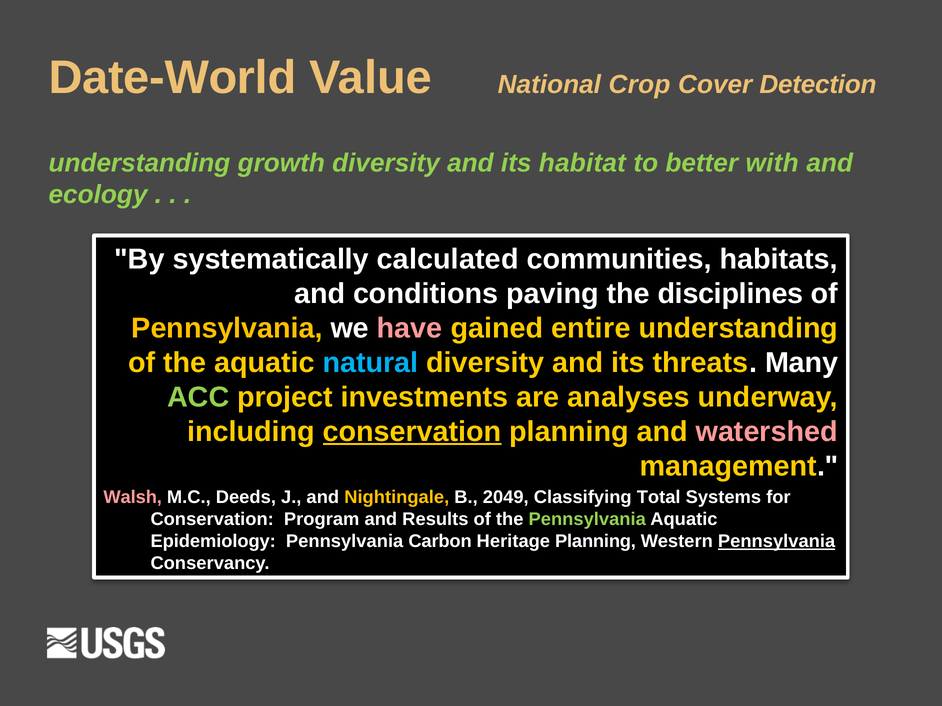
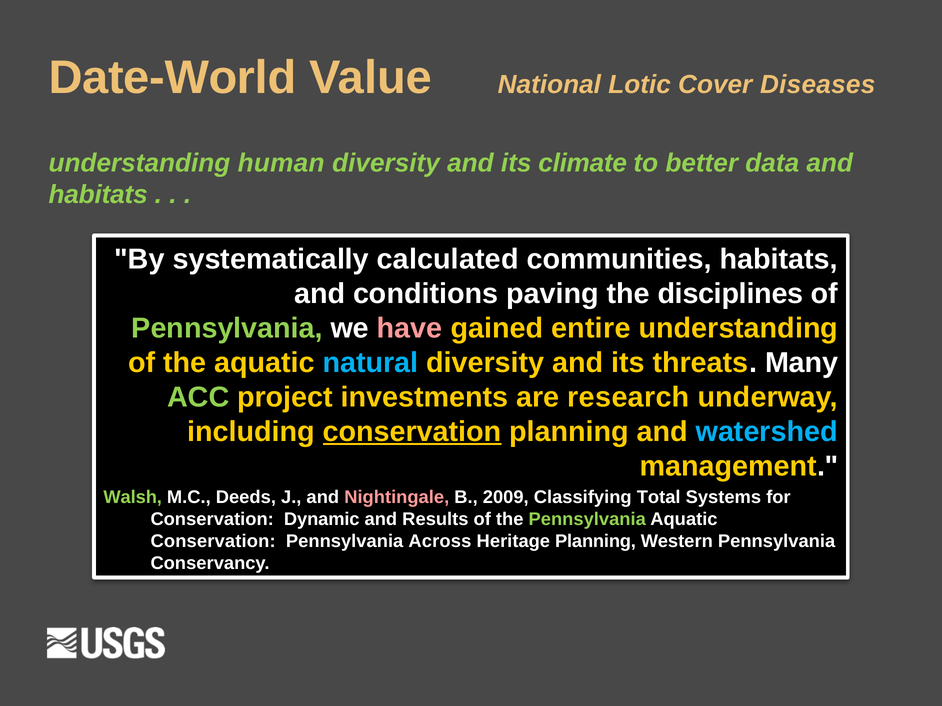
Crop: Crop -> Lotic
Detection: Detection -> Diseases
growth: growth -> human
habitat: habitat -> climate
with: with -> data
ecology at (98, 195): ecology -> habitats
Pennsylvania at (227, 328) colour: yellow -> light green
analyses: analyses -> research
watershed colour: pink -> light blue
Walsh colour: pink -> light green
Nightingale colour: yellow -> pink
2049: 2049 -> 2009
Program: Program -> Dynamic
Epidemiology at (213, 542): Epidemiology -> Conservation
Carbon: Carbon -> Across
Pennsylvania at (777, 542) underline: present -> none
